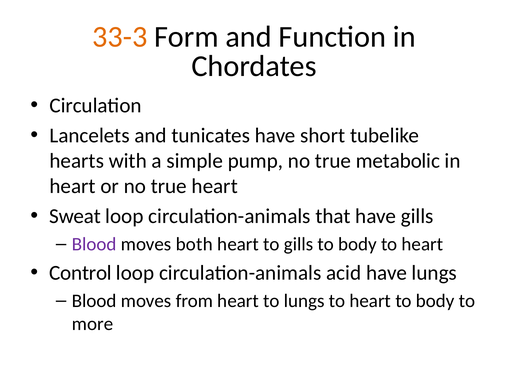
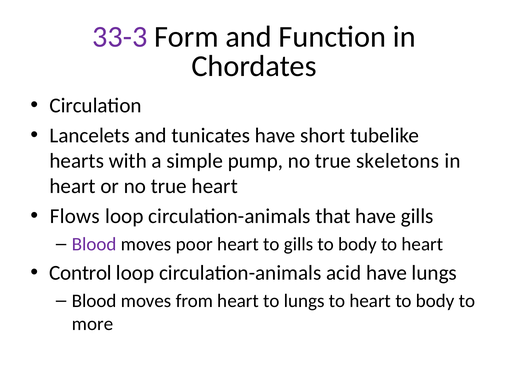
33-3 colour: orange -> purple
metabolic: metabolic -> skeletons
Sweat: Sweat -> Flows
both: both -> poor
